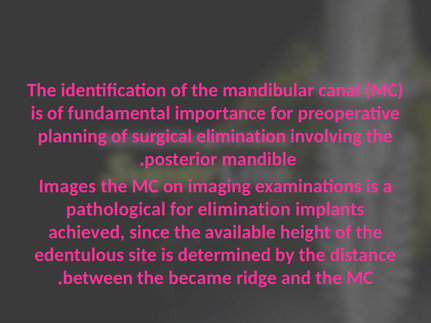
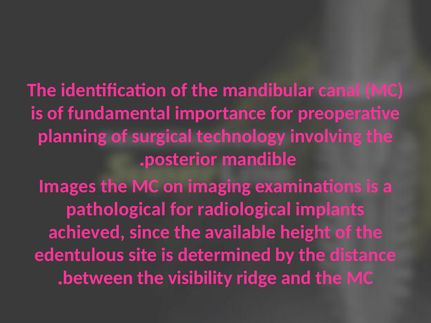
surgical elimination: elimination -> technology
for elimination: elimination -> radiological
became: became -> visibility
